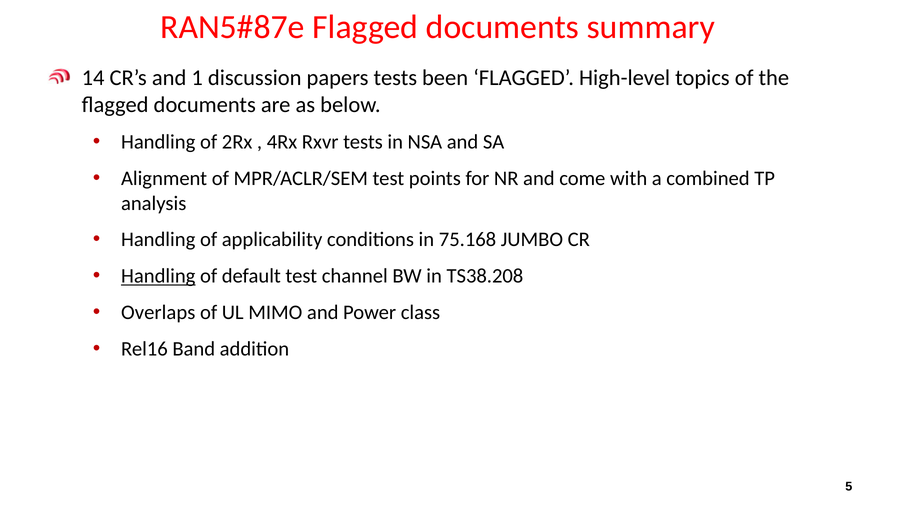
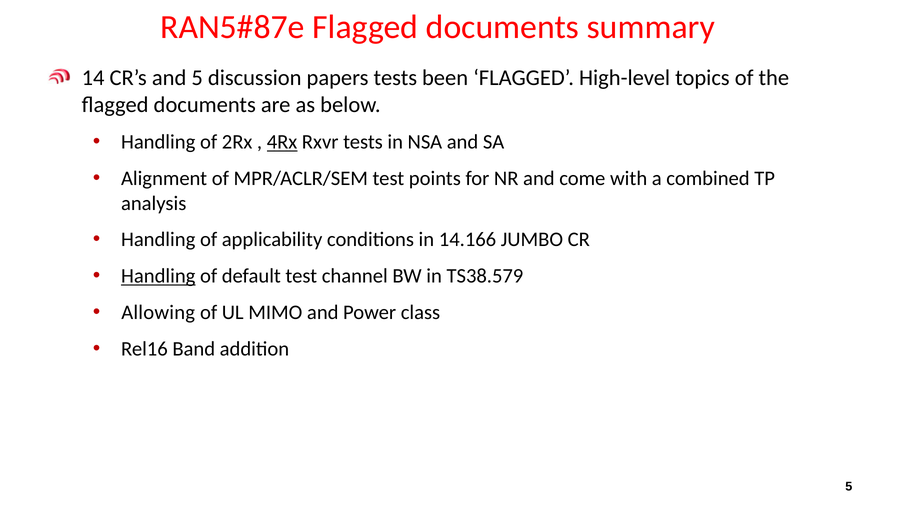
and 1: 1 -> 5
4Rx underline: none -> present
75.168: 75.168 -> 14.166
TS38.208: TS38.208 -> TS38.579
Overlaps: Overlaps -> Allowing
